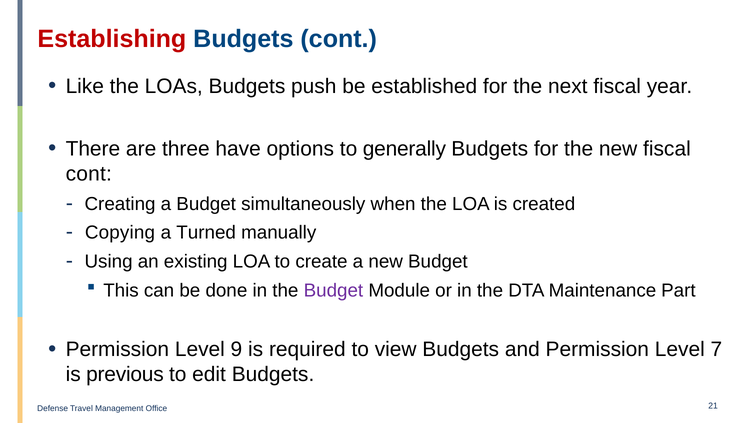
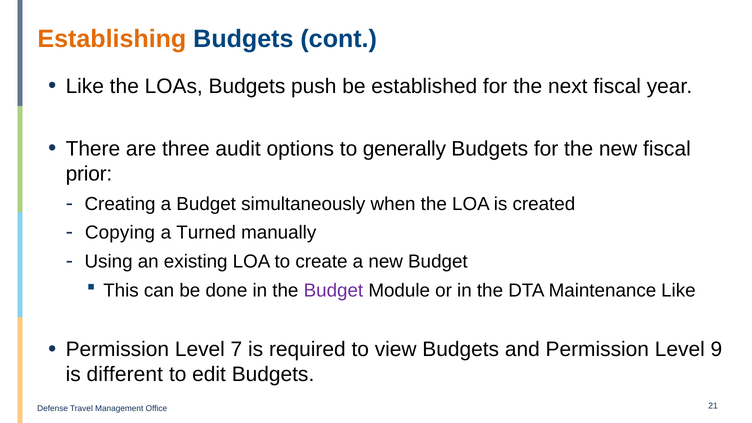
Establishing colour: red -> orange
have: have -> audit
cont at (89, 174): cont -> prior
Maintenance Part: Part -> Like
9: 9 -> 7
7: 7 -> 9
previous: previous -> different
